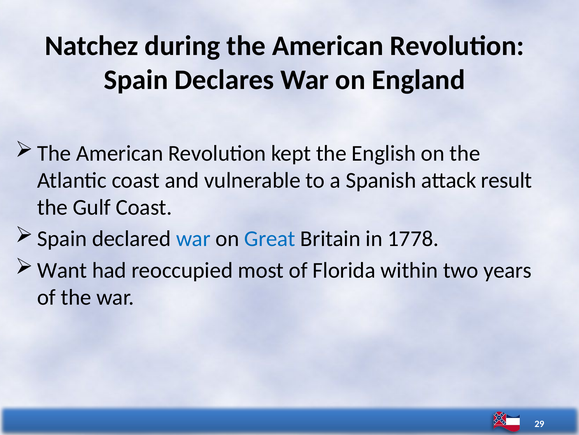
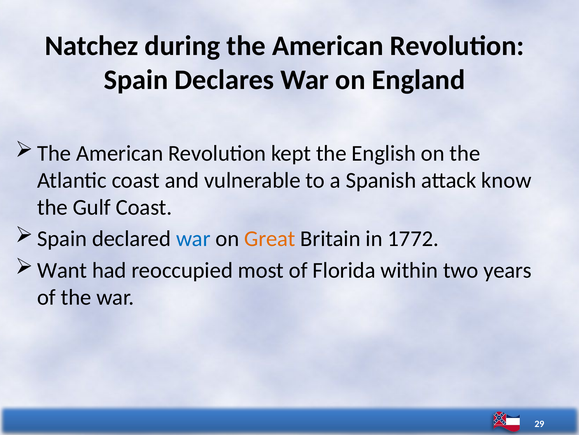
result: result -> know
Great colour: blue -> orange
1778: 1778 -> 1772
